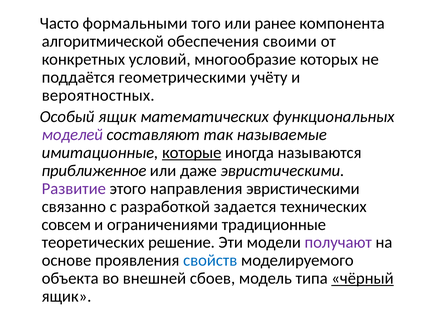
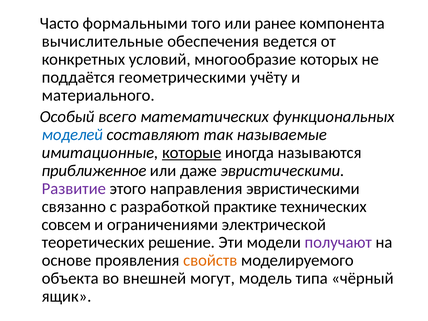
алгоритмической: алгоритмической -> вычислительные
своими: своими -> ведется
вероятностных: вероятностных -> материального
Особый ящик: ящик -> всего
моделей colour: purple -> blue
задается: задается -> практике
традиционные: традиционные -> электрической
свойств colour: blue -> orange
сбоев: сбоев -> могут
чёрный underline: present -> none
